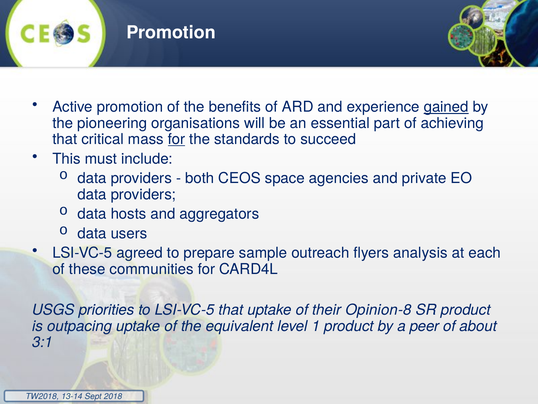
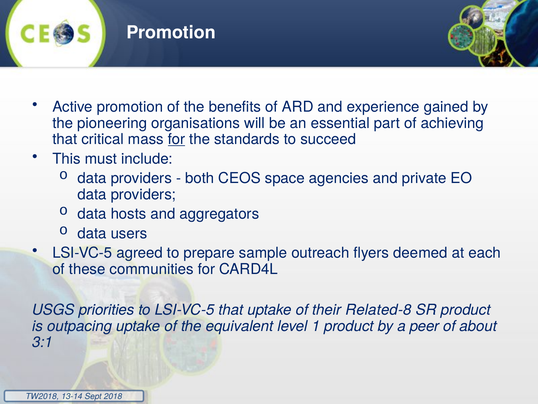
gained underline: present -> none
analysis: analysis -> deemed
Opinion-8: Opinion-8 -> Related-8
